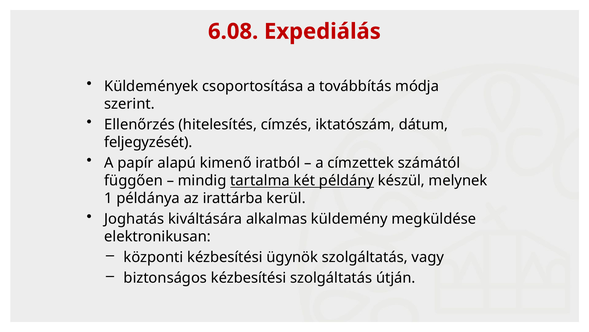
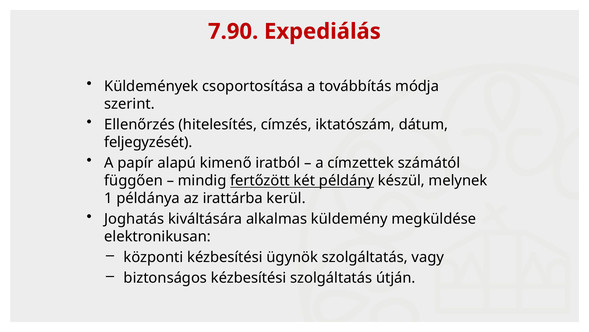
6.08: 6.08 -> 7.90
tartalma: tartalma -> fertőzött
